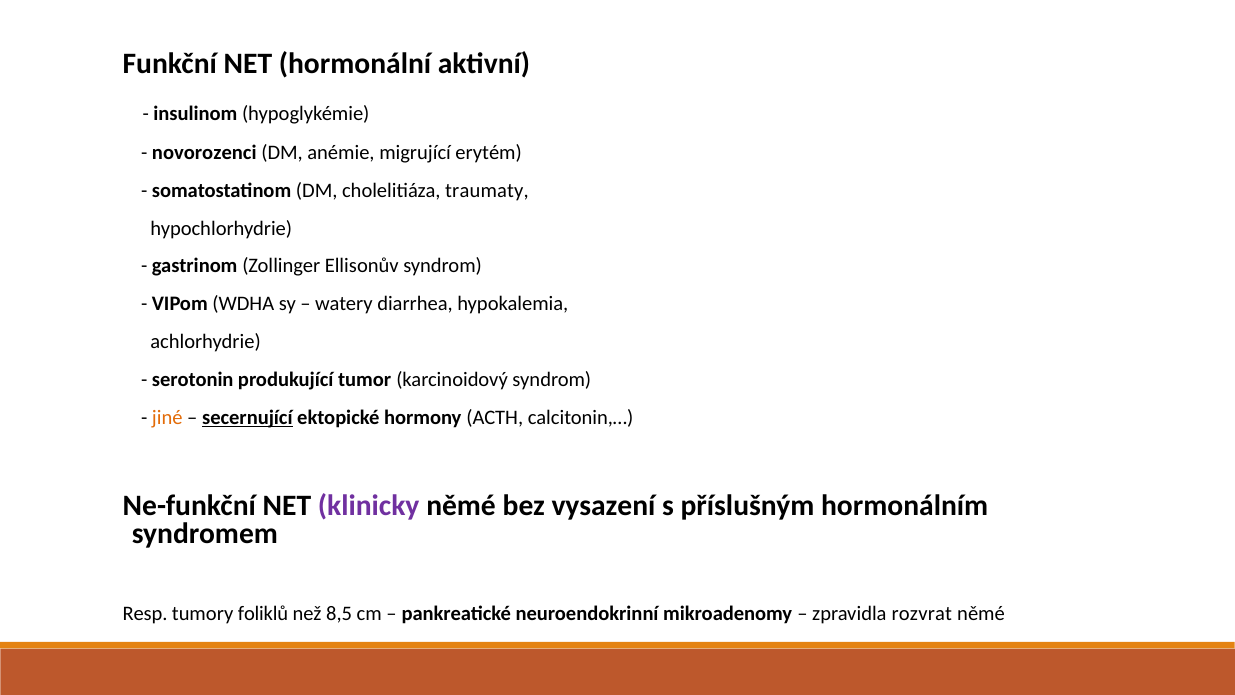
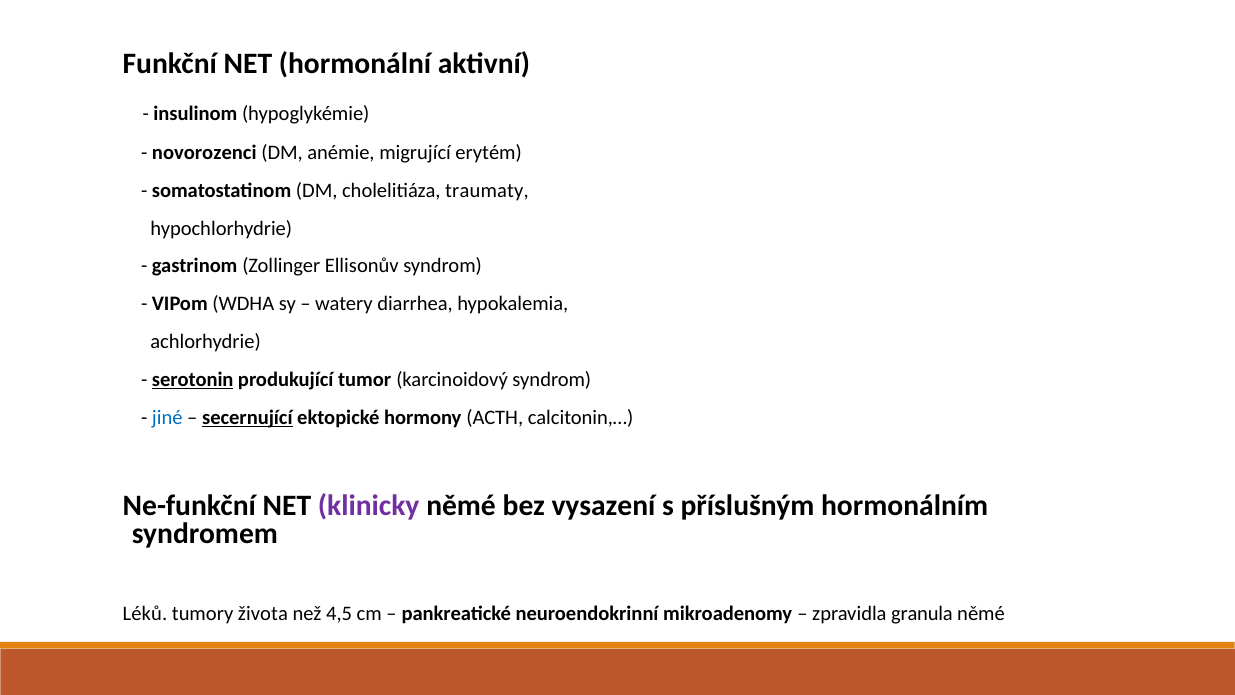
serotonin underline: none -> present
jiné colour: orange -> blue
Resp: Resp -> Léků
foliklů: foliklů -> života
8,5: 8,5 -> 4,5
rozvrat: rozvrat -> granula
